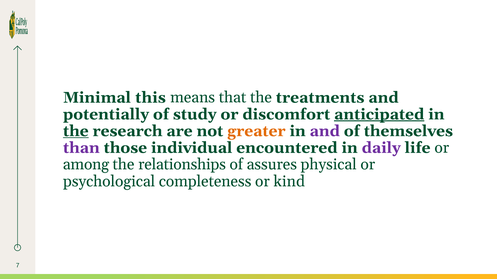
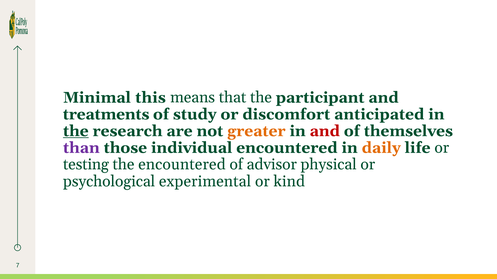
treatments: treatments -> participant
potentially: potentially -> treatments
anticipated underline: present -> none
and at (325, 131) colour: purple -> red
daily colour: purple -> orange
among: among -> testing
the relationships: relationships -> encountered
assures: assures -> advisor
completeness: completeness -> experimental
